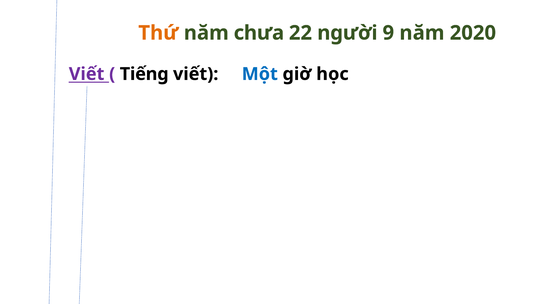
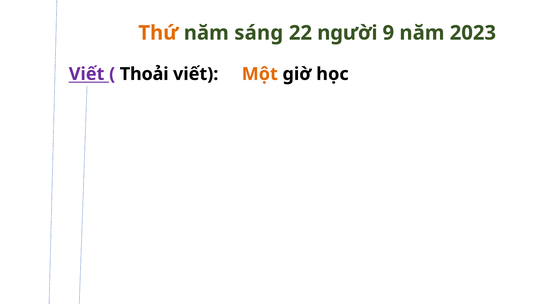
chưa: chưa -> sáng
2020: 2020 -> 2023
Tiếng: Tiếng -> Thoải
Một colour: blue -> orange
